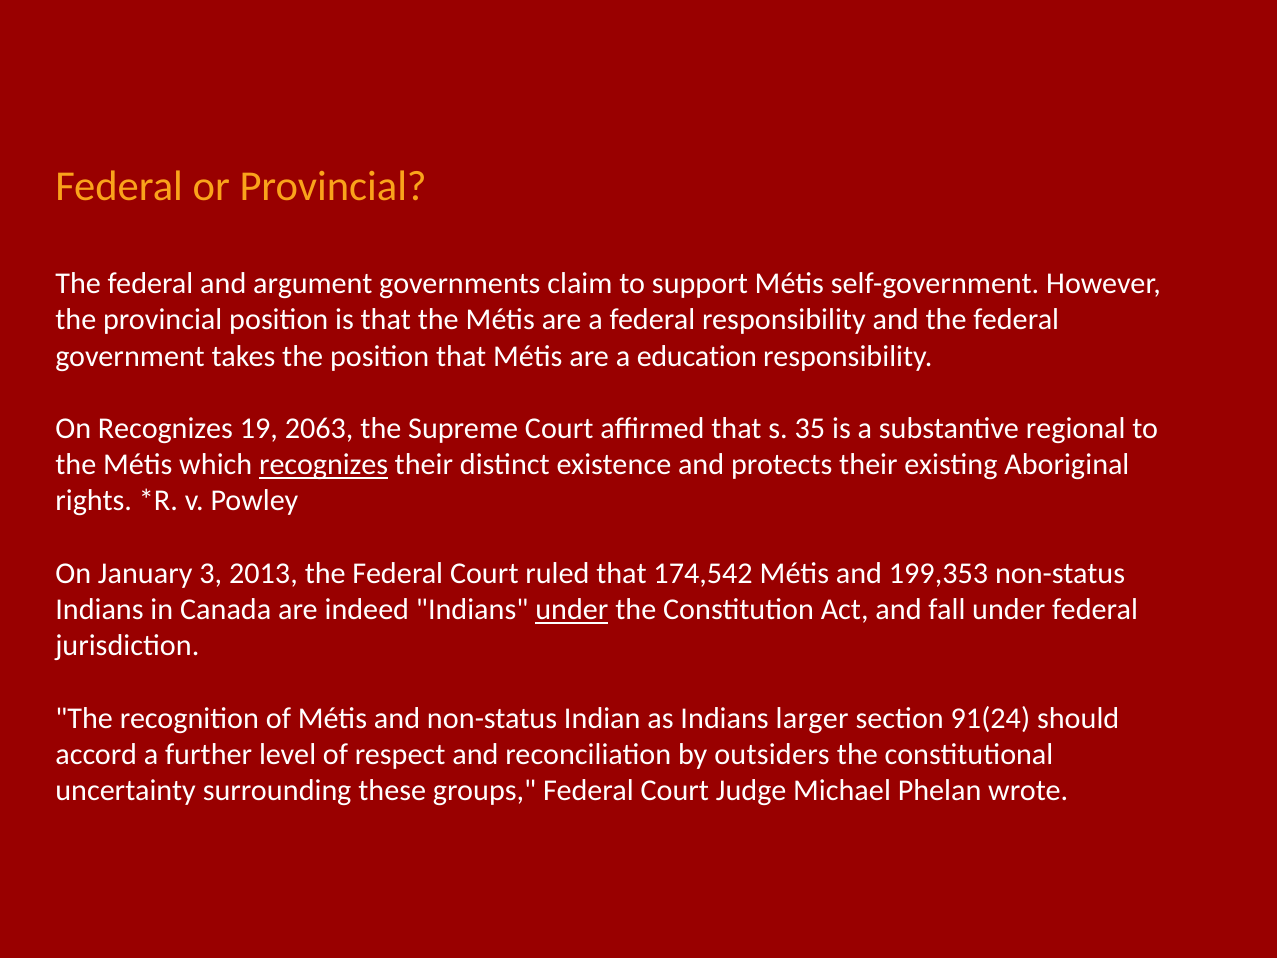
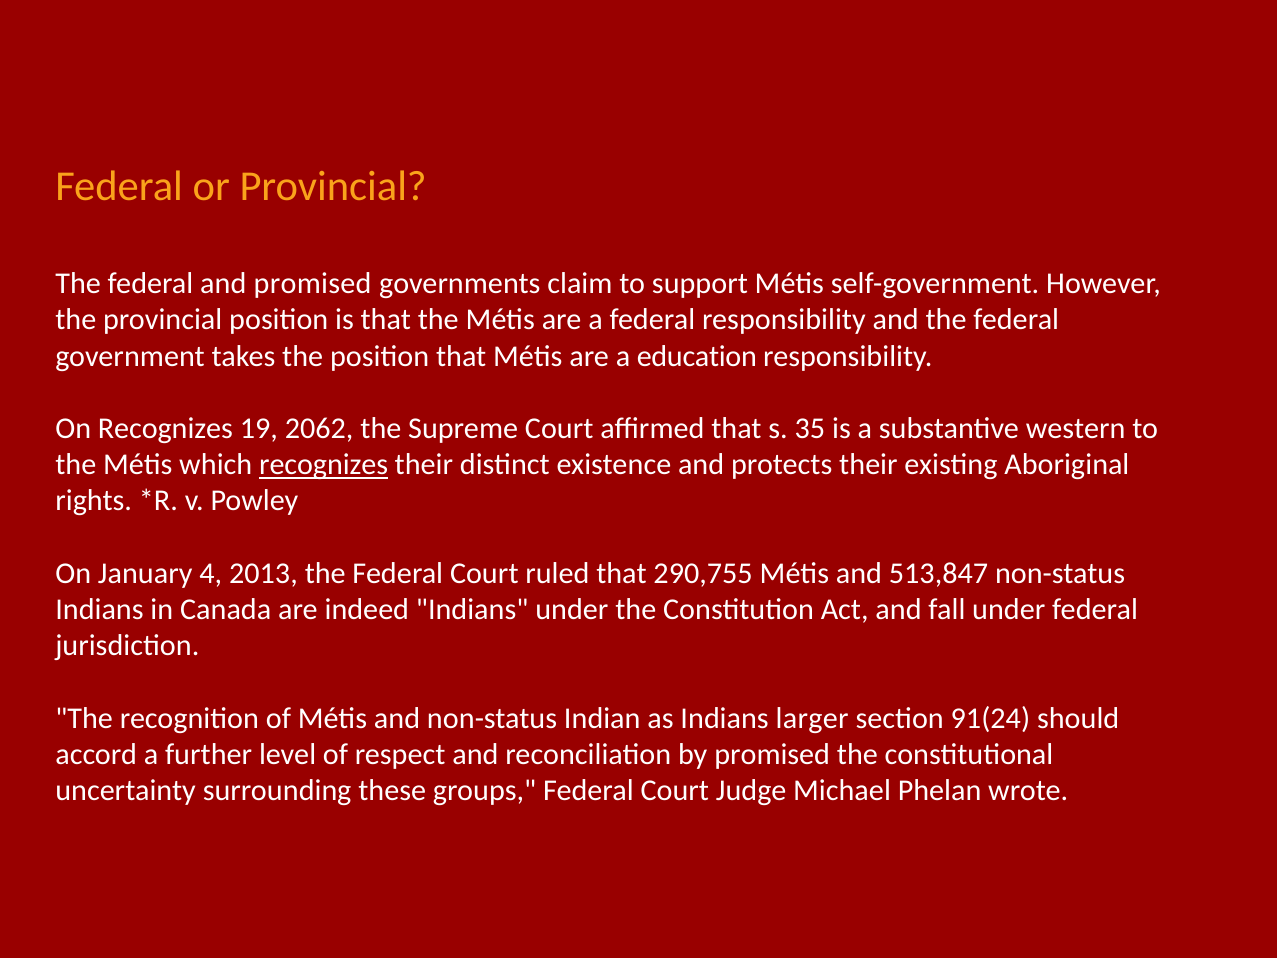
and argument: argument -> promised
2063: 2063 -> 2062
regional: regional -> western
3: 3 -> 4
174,542: 174,542 -> 290,755
199,353: 199,353 -> 513,847
under at (572, 609) underline: present -> none
by outsiders: outsiders -> promised
